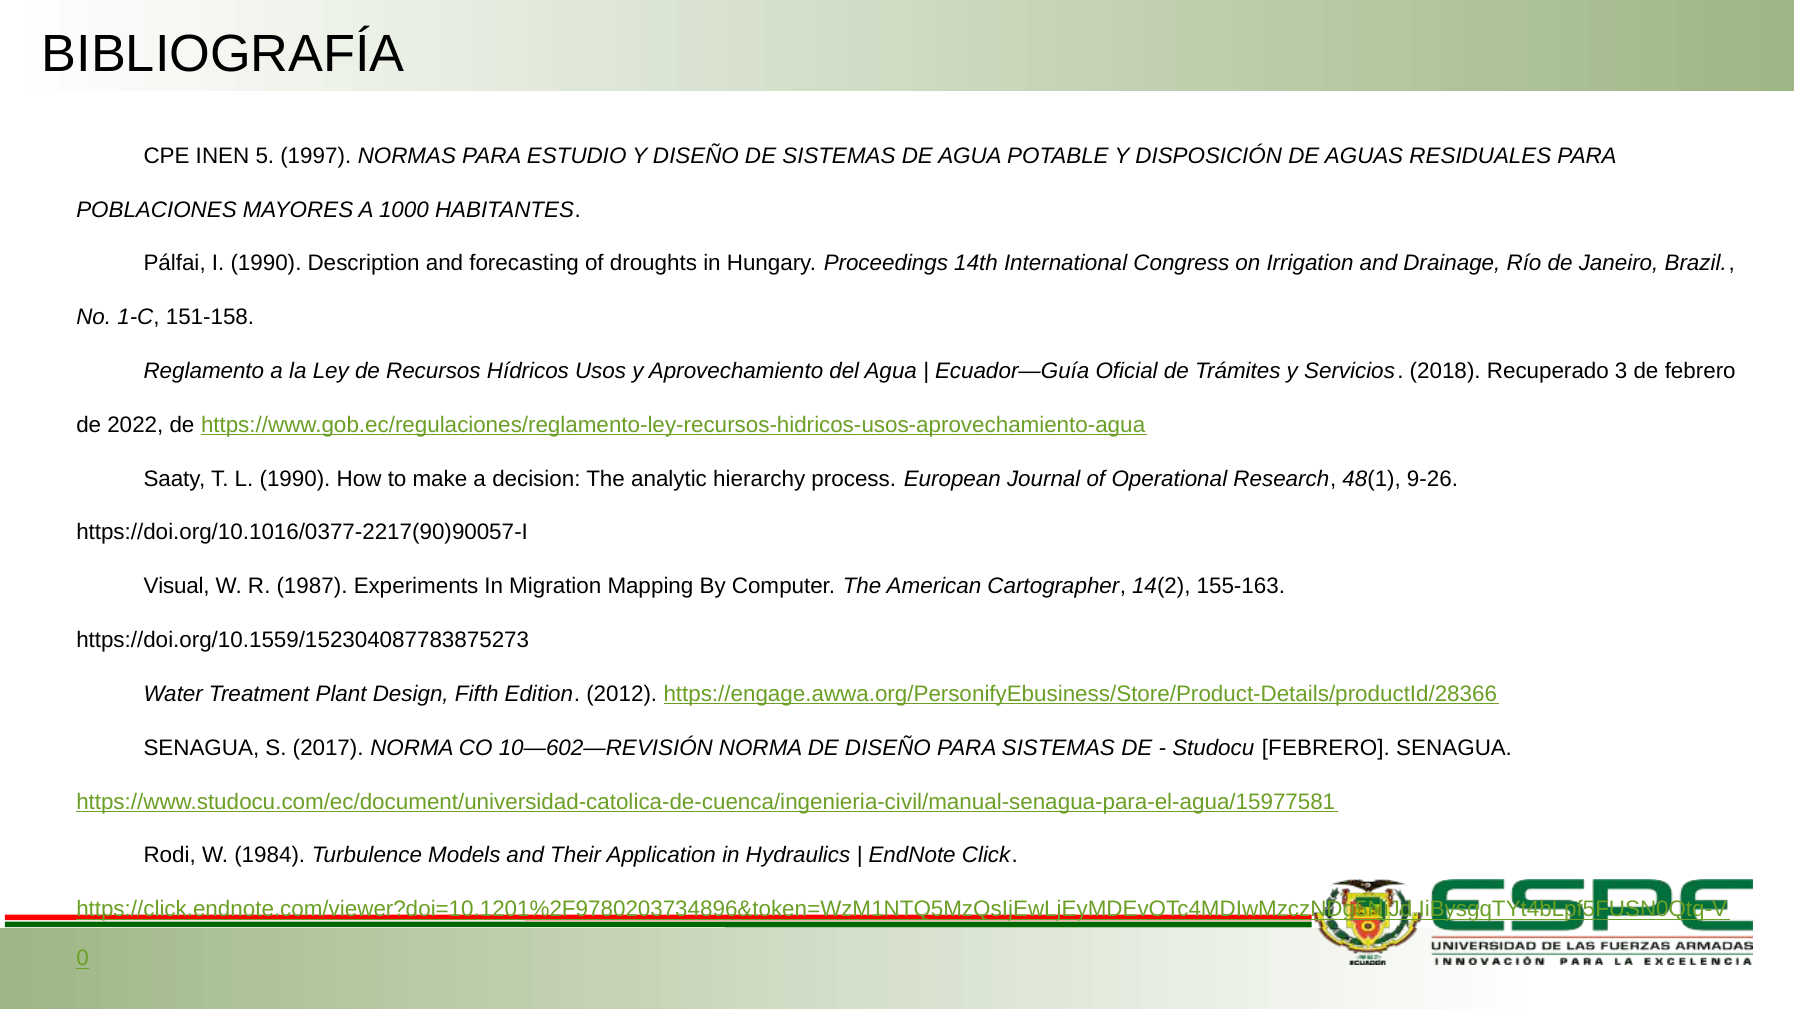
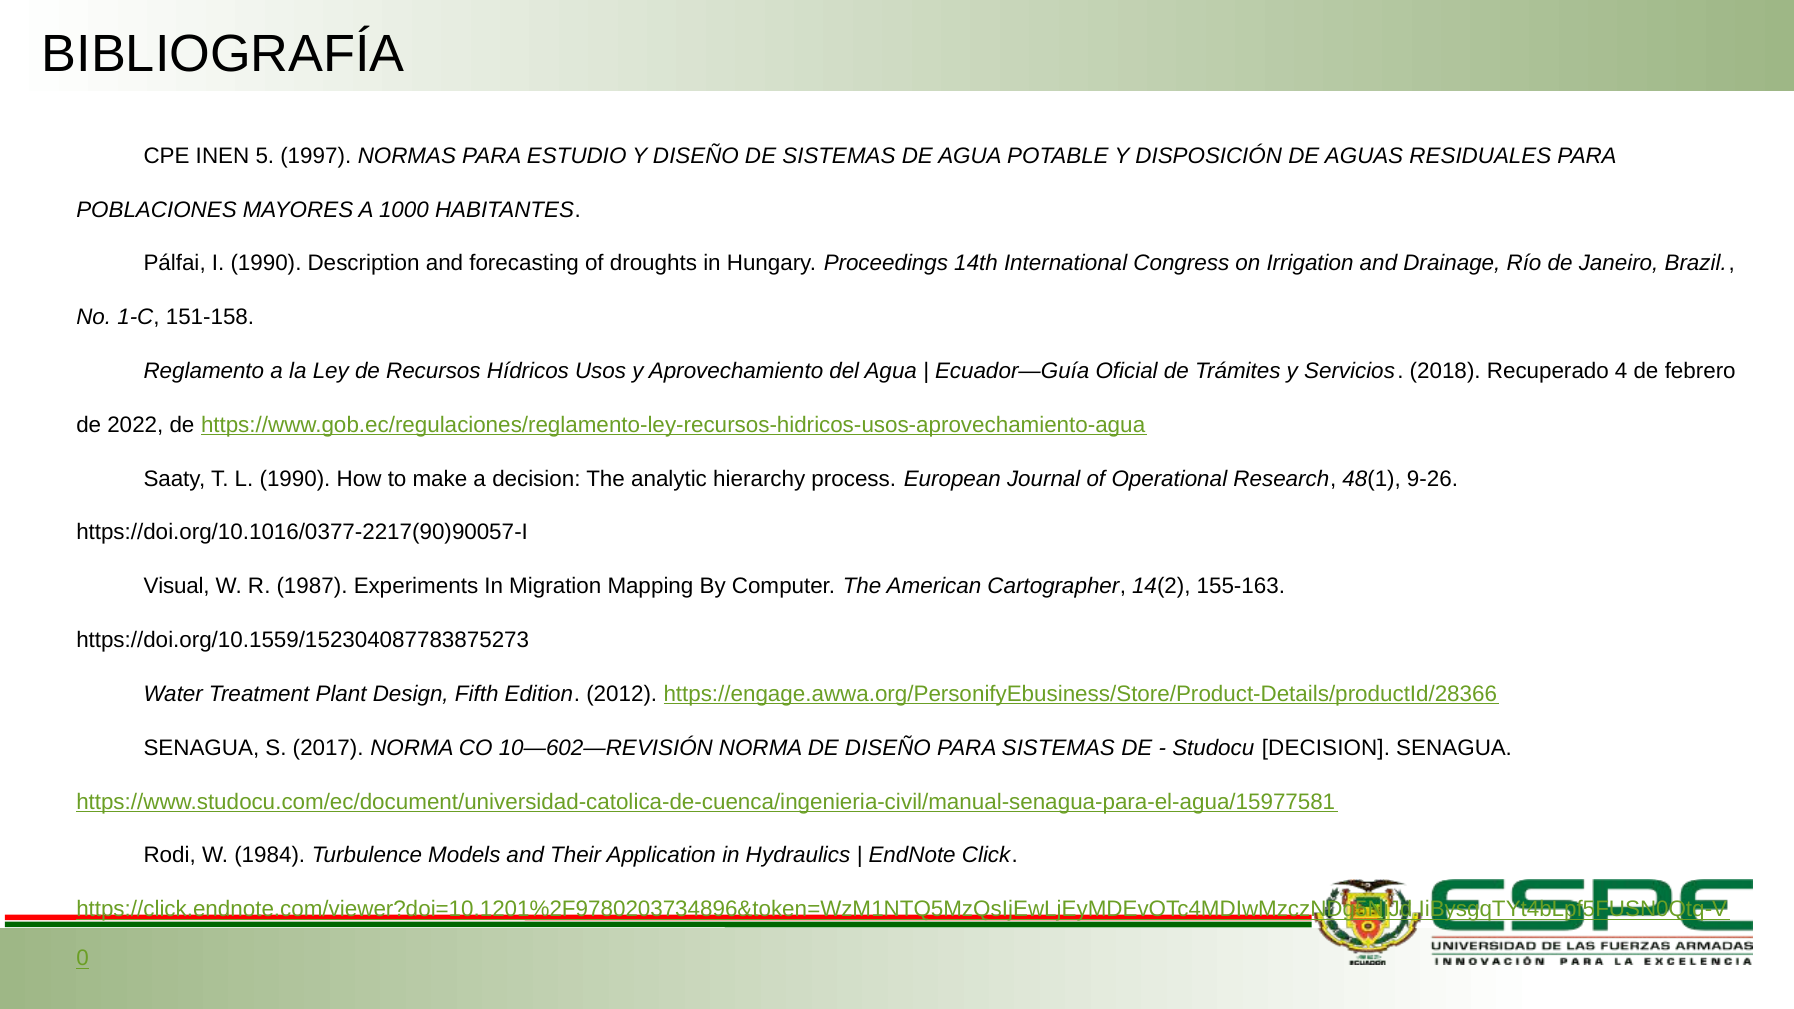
3: 3 -> 4
Studocu FEBRERO: FEBRERO -> DECISION
